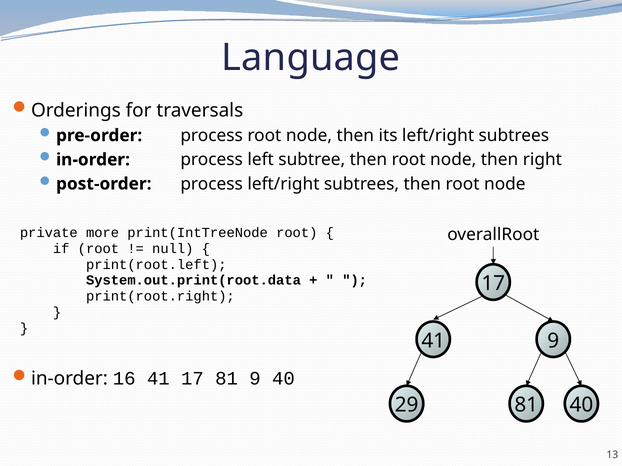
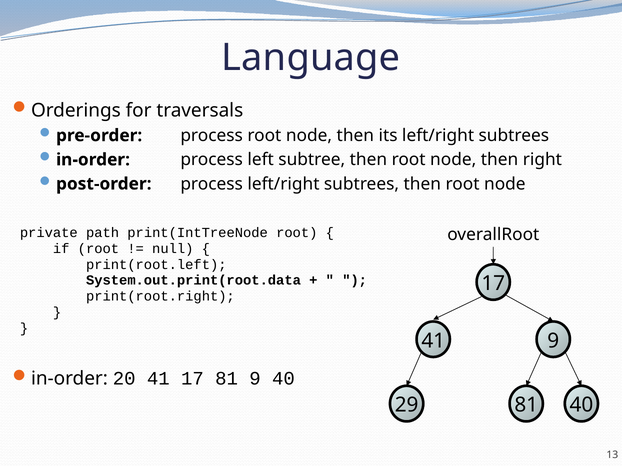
more: more -> path
16: 16 -> 20
